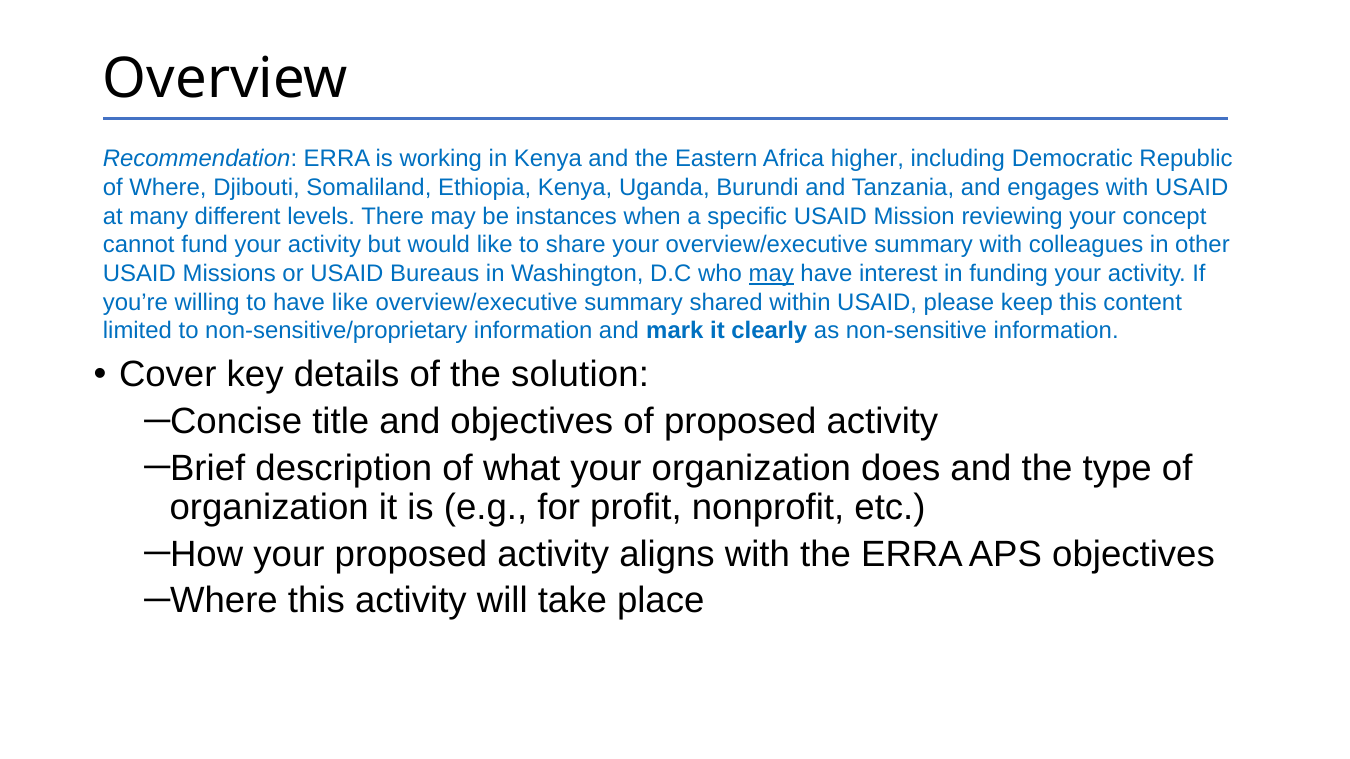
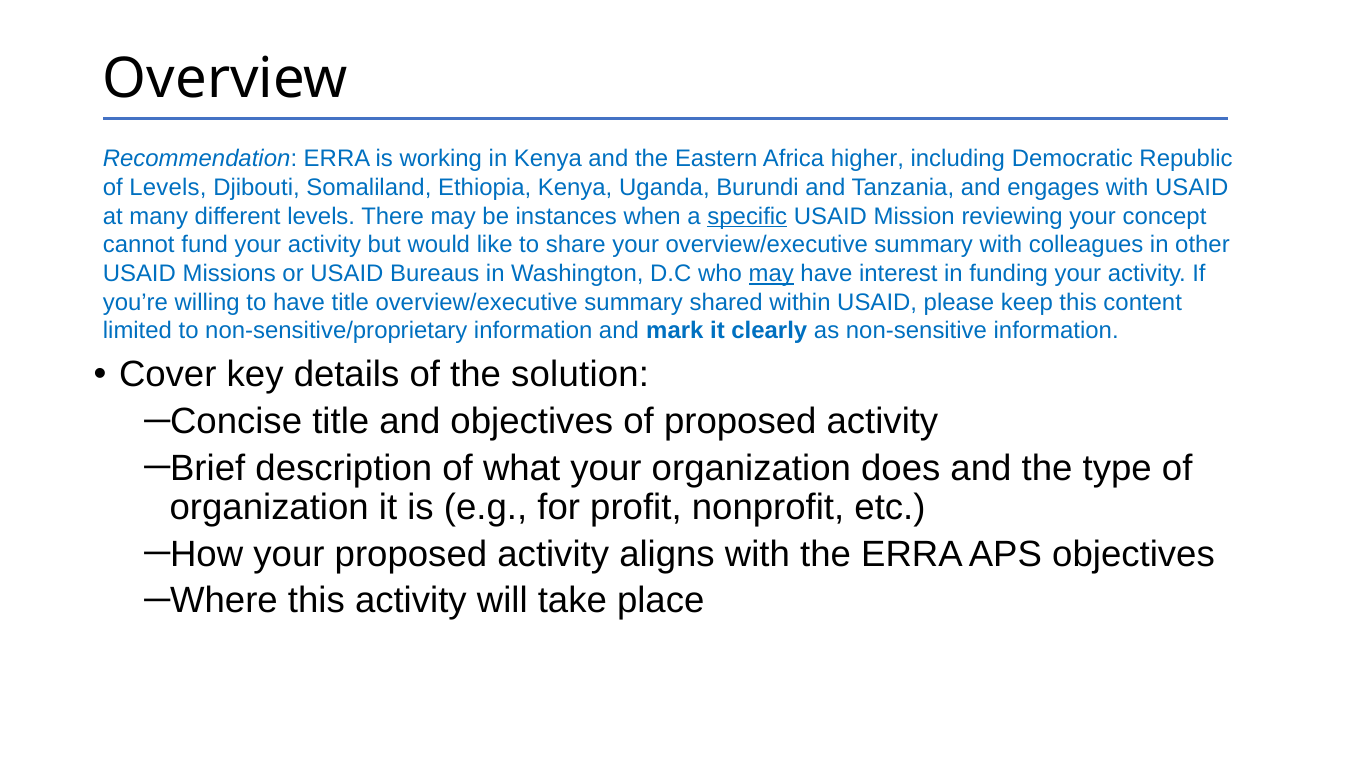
of Where: Where -> Levels
specific underline: none -> present
have like: like -> title
